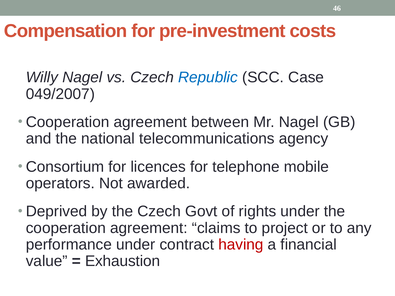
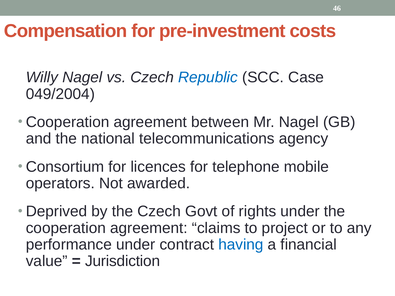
049/2007: 049/2007 -> 049/2004
having colour: red -> blue
Exhaustion: Exhaustion -> Jurisdiction
